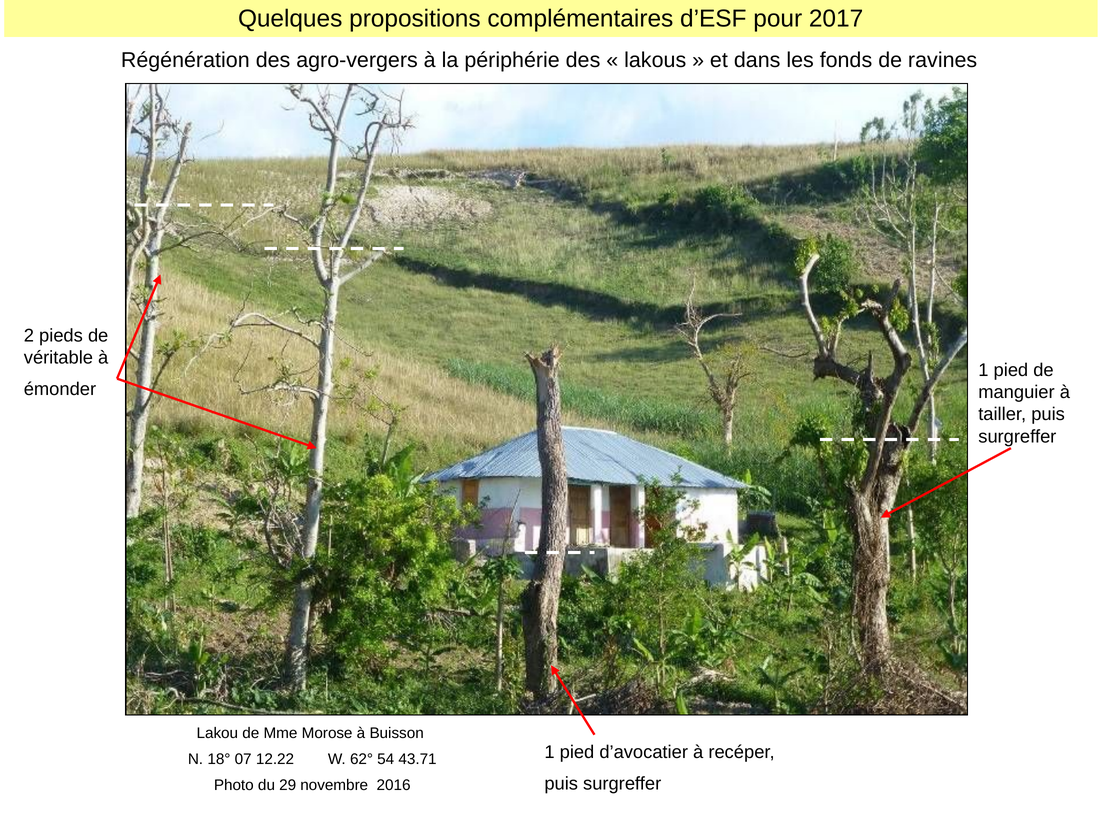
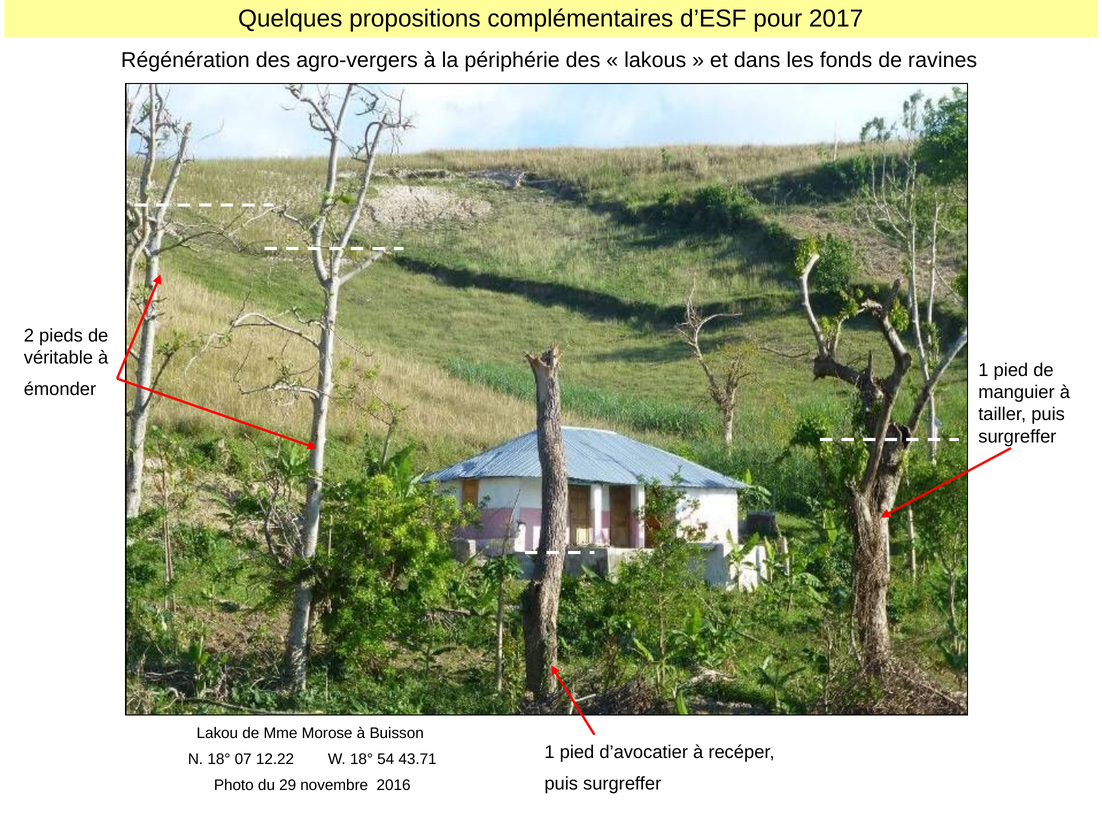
W 62°: 62° -> 18°
